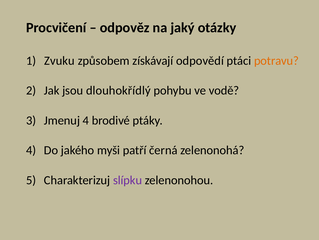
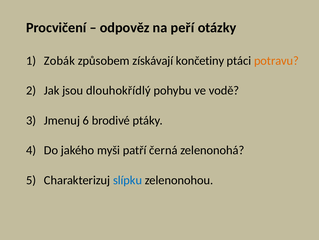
jaký: jaký -> peří
Zvuku: Zvuku -> Zobák
odpovědí: odpovědí -> končetiny
Jmenuj 4: 4 -> 6
slípku colour: purple -> blue
